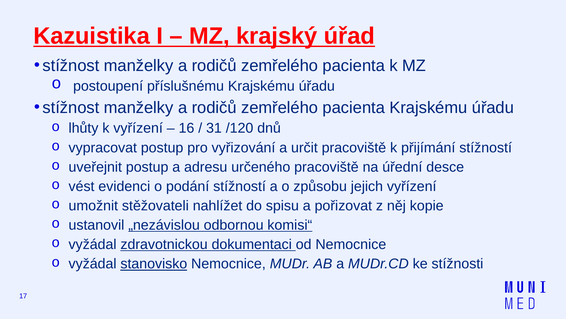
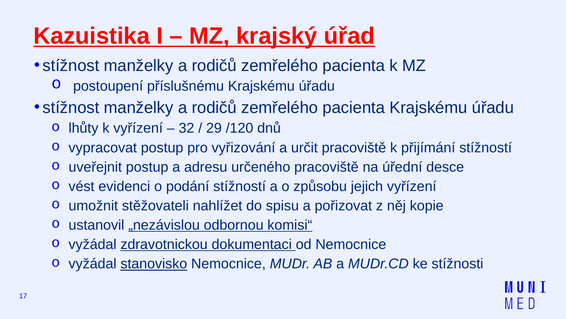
16: 16 -> 32
31: 31 -> 29
